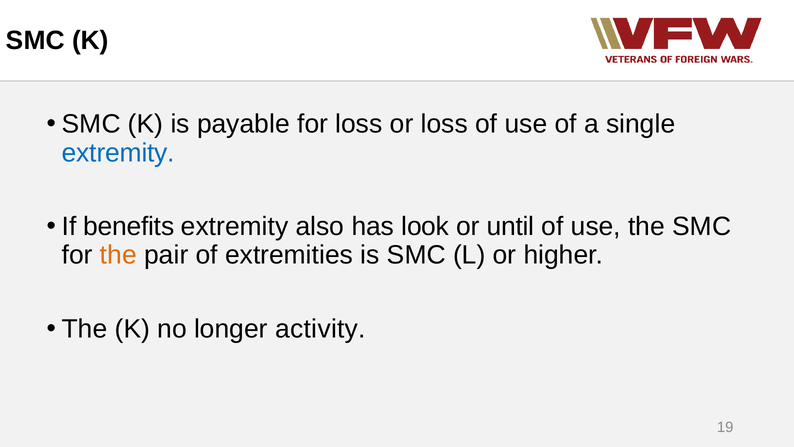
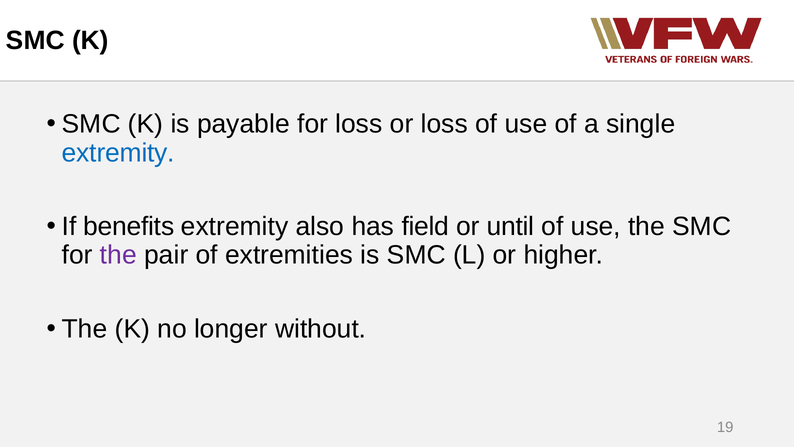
look: look -> field
the at (118, 255) colour: orange -> purple
activity: activity -> without
